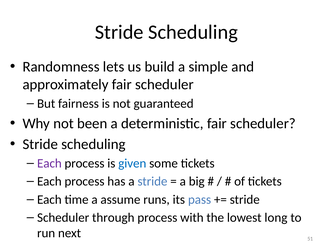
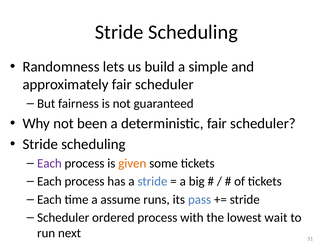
given colour: blue -> orange
through: through -> ordered
long: long -> wait
